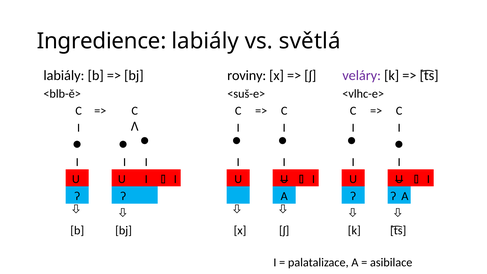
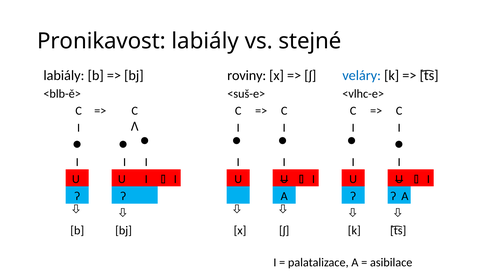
Ingredience: Ingredience -> Pronikavost
světlá: světlá -> stejné
veláry colour: purple -> blue
